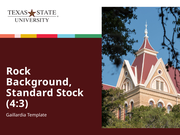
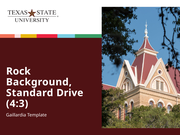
Stock: Stock -> Drive
